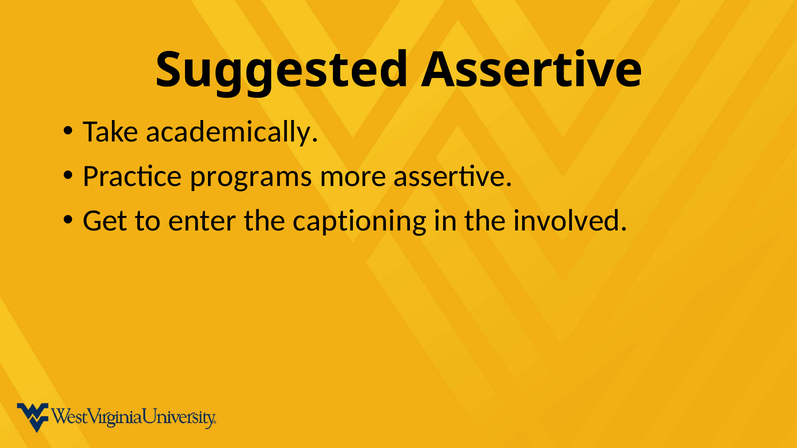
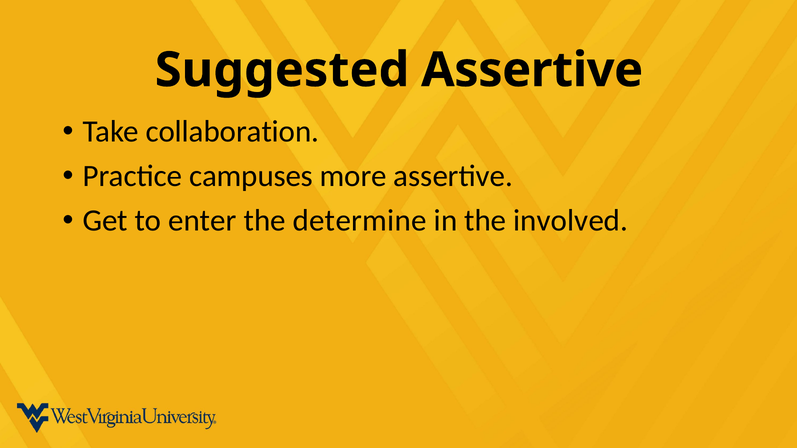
academically: academically -> collaboration
programs: programs -> campuses
captioning: captioning -> determine
